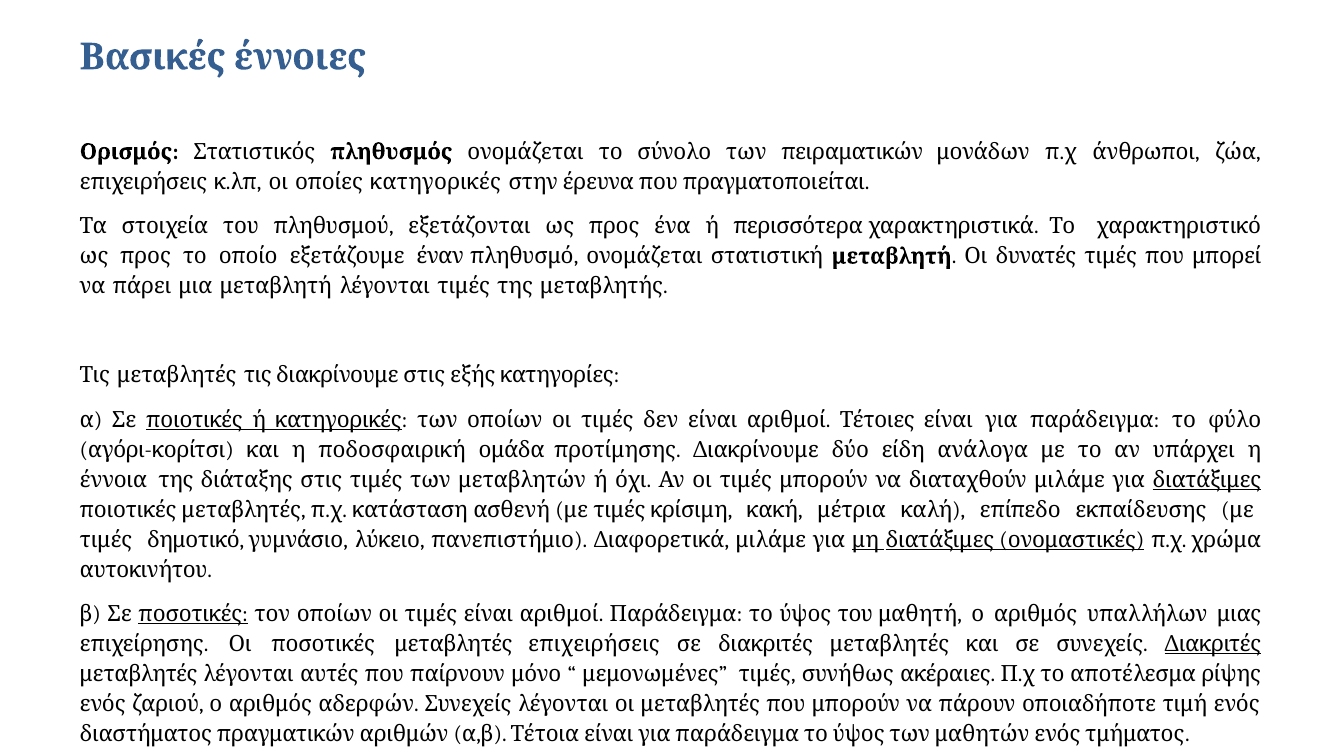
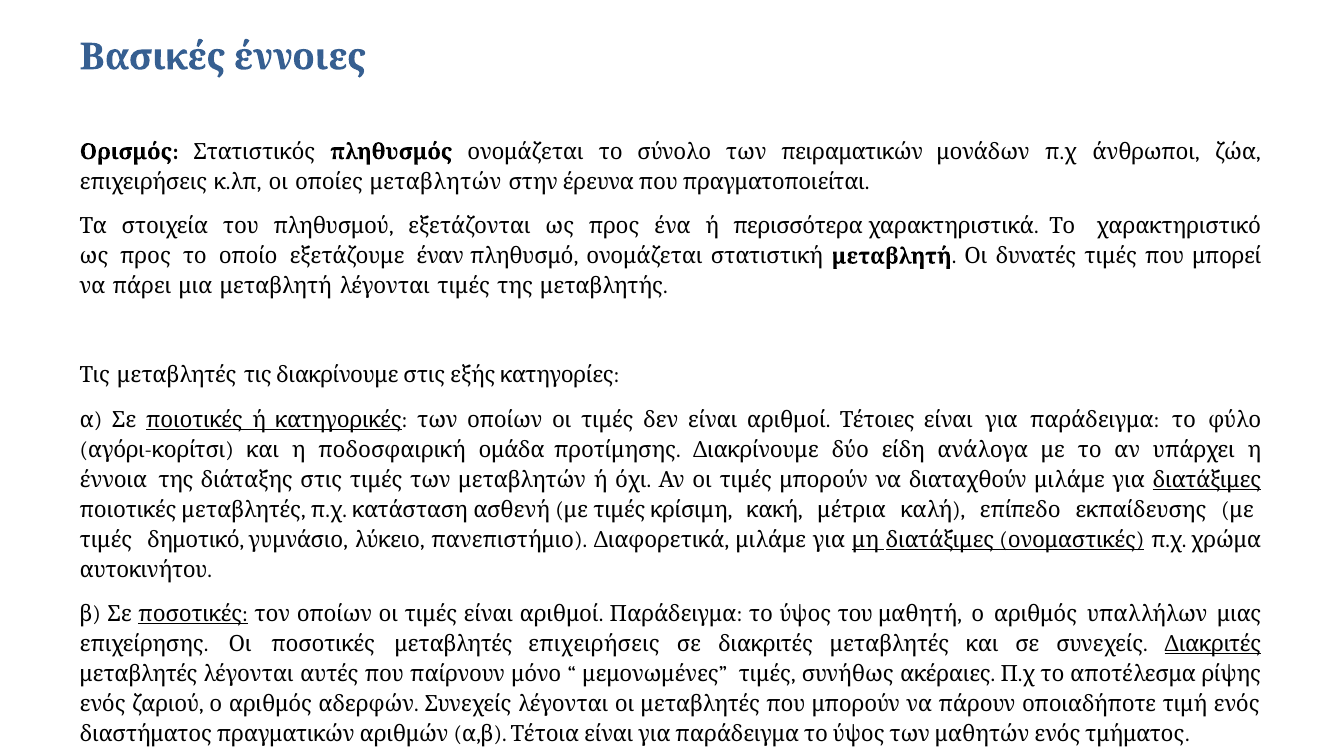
οποίες κατηγορικές: κατηγορικές -> μεταβλητών
